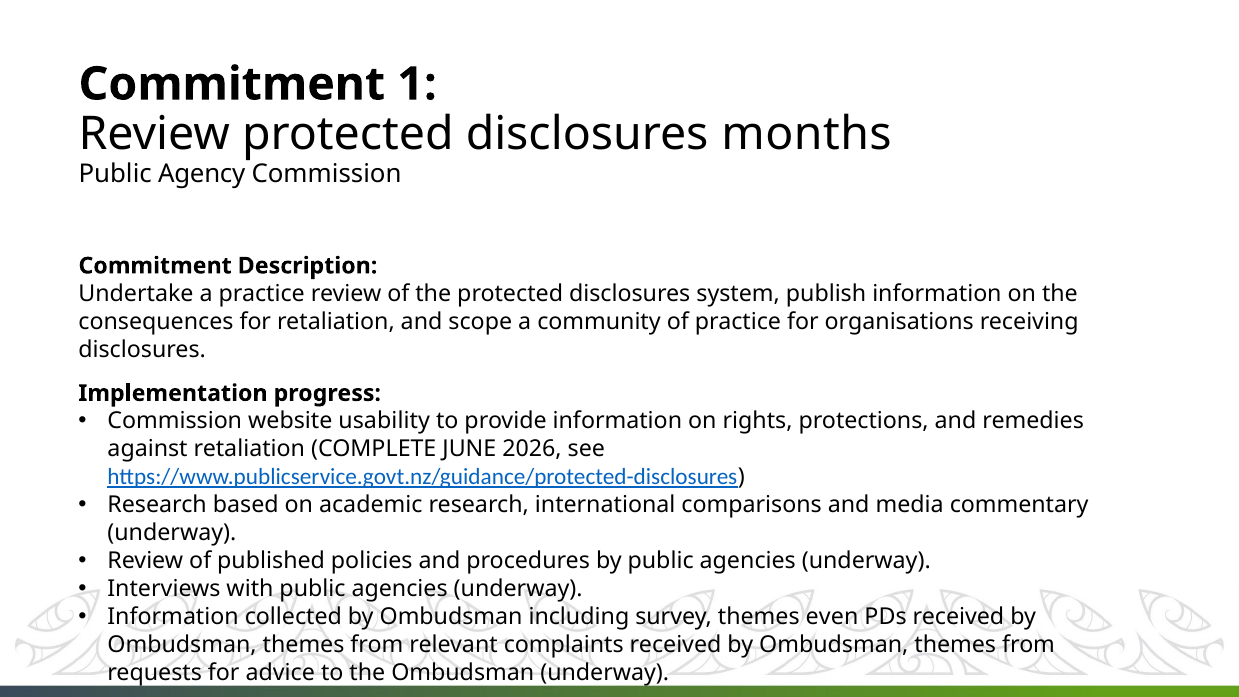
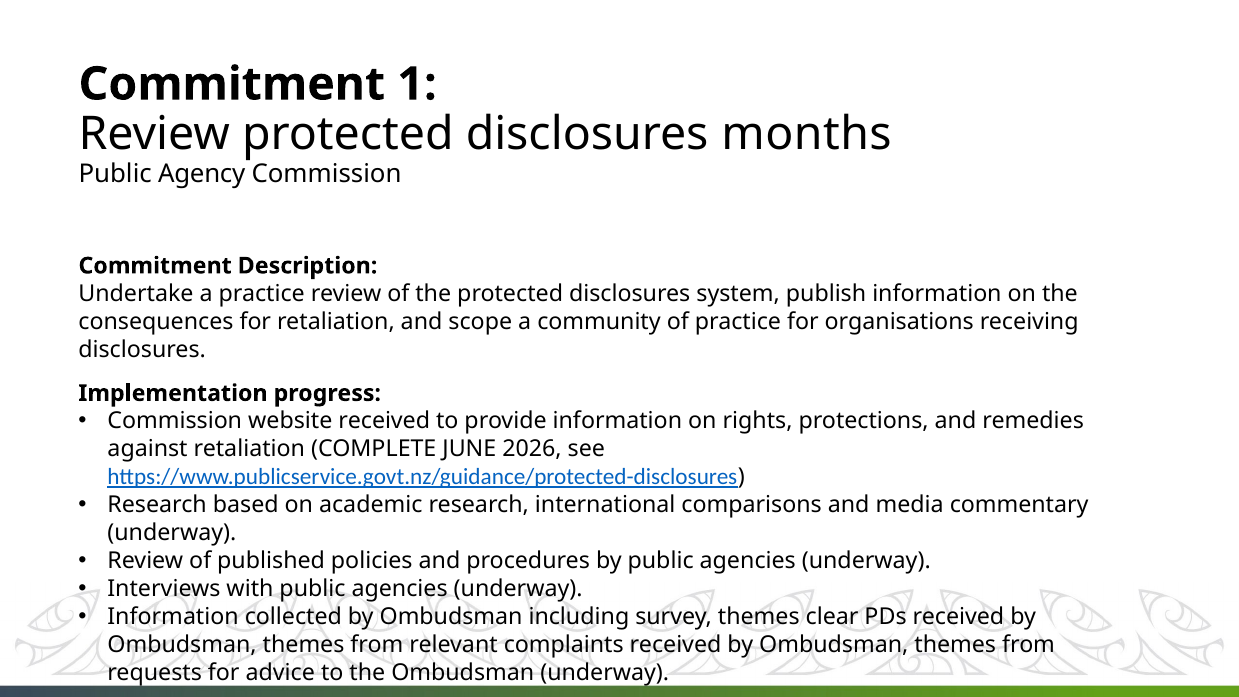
website usability: usability -> received
even: even -> clear
